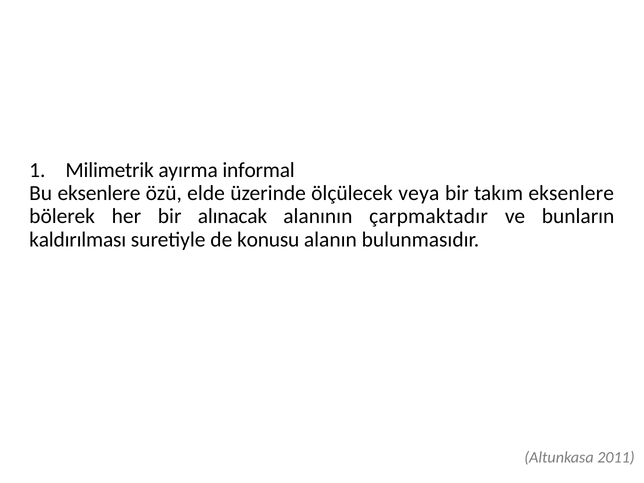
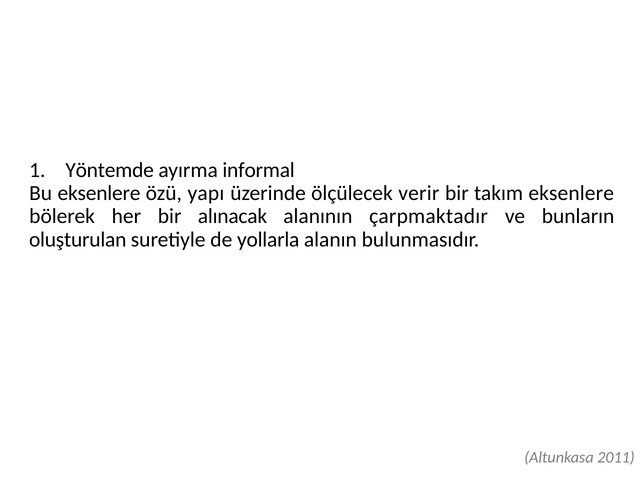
Milimetrik: Milimetrik -> Yöntemde
elde: elde -> yapı
veya: veya -> verir
kaldırılması: kaldırılması -> oluşturulan
konusu: konusu -> yollarla
